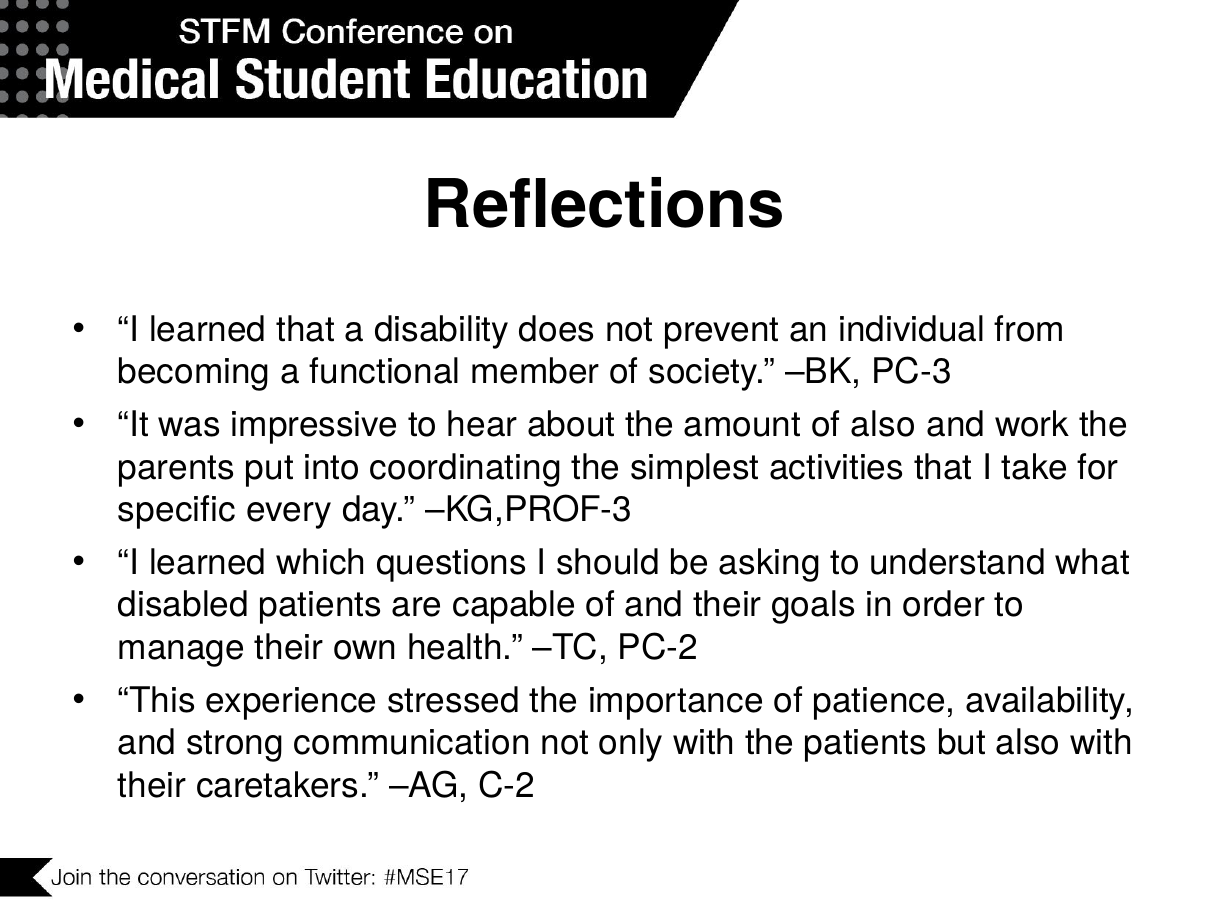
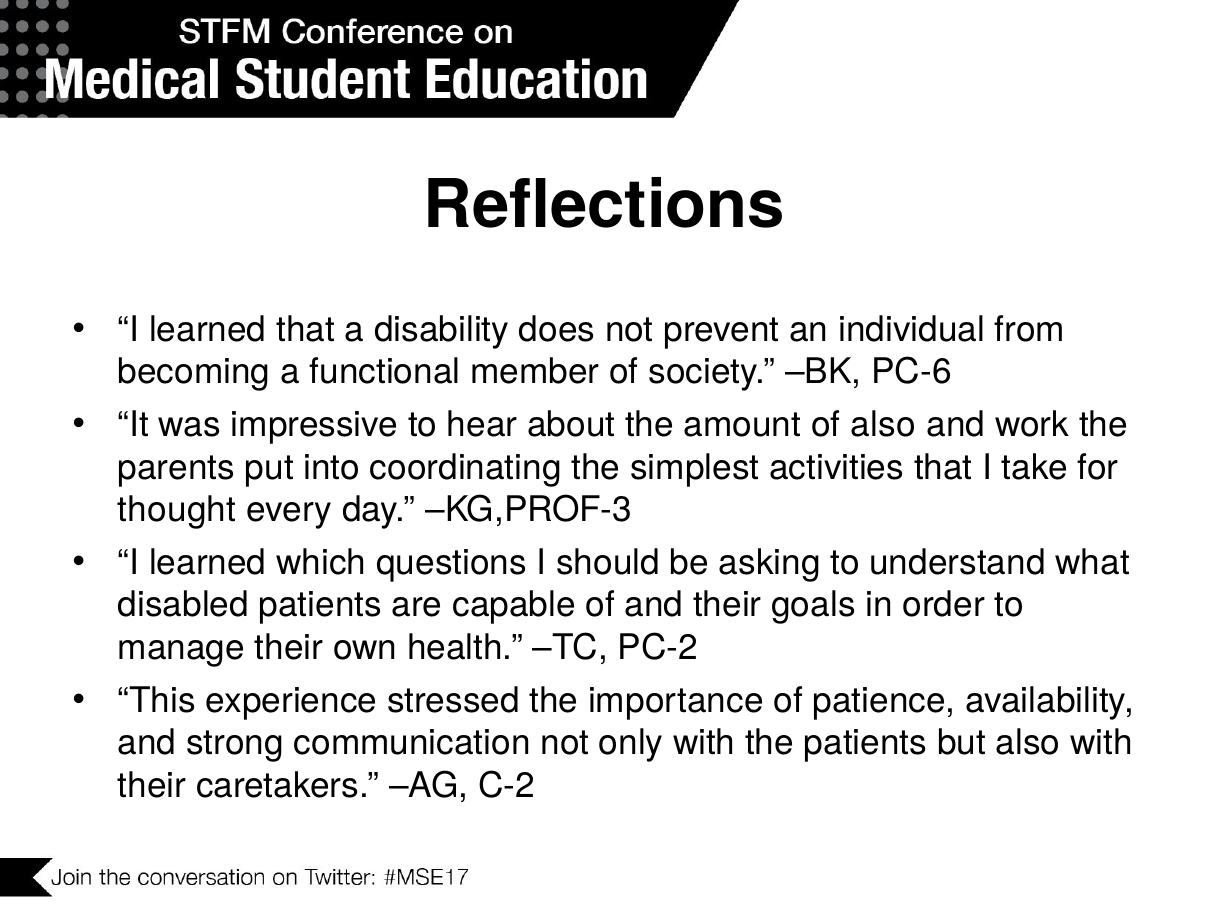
PC-3: PC-3 -> PC-6
specific: specific -> thought
